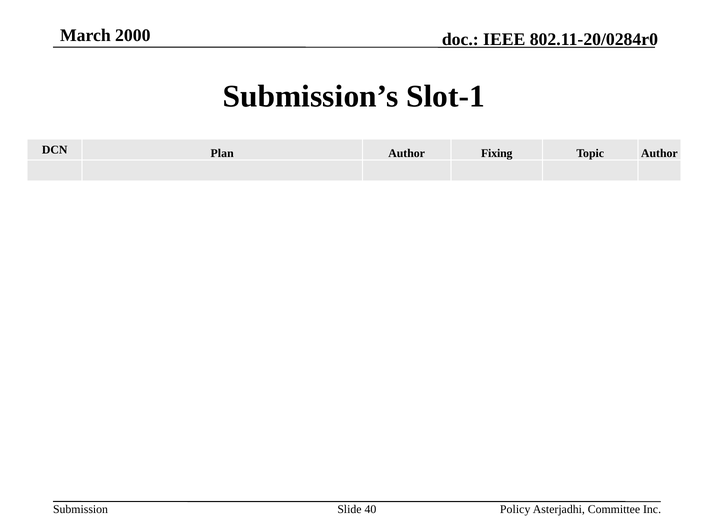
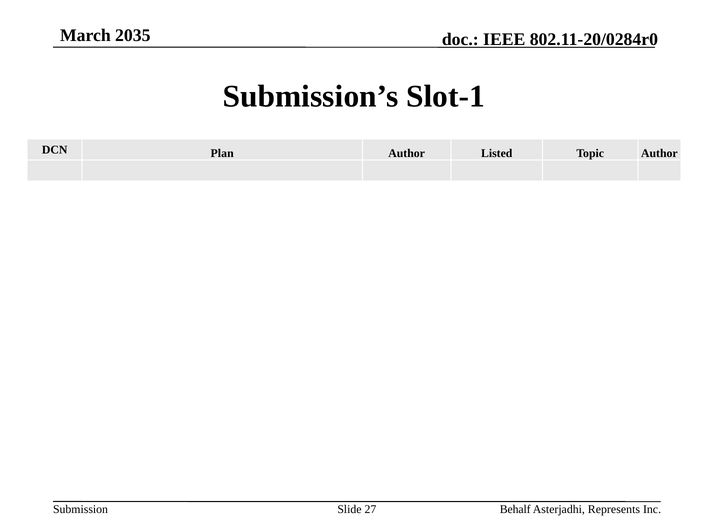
2000: 2000 -> 2035
Fixing: Fixing -> Listed
40: 40 -> 27
Policy: Policy -> Behalf
Committee: Committee -> Represents
